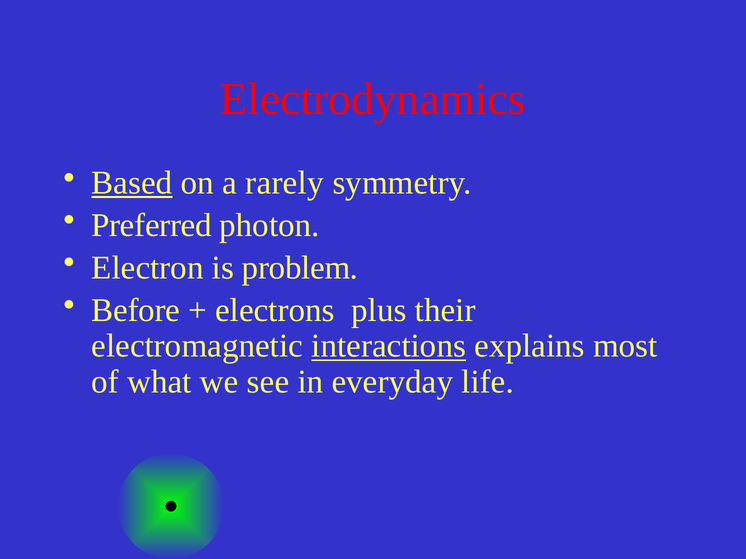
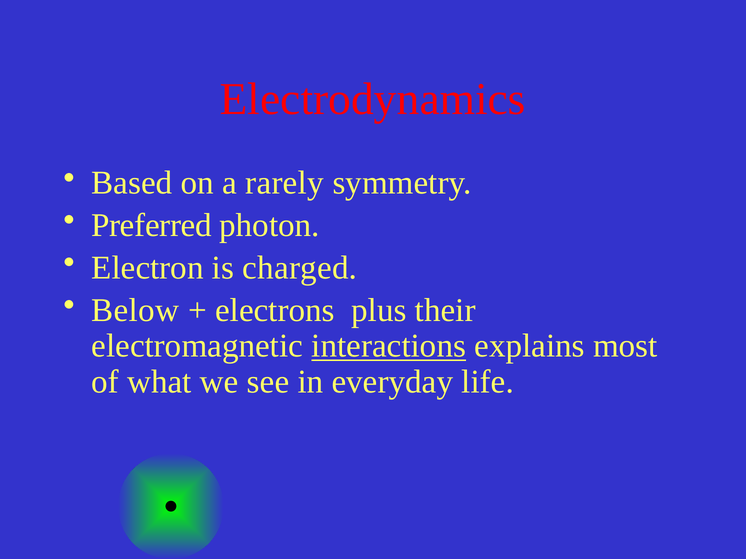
Based underline: present -> none
problem: problem -> charged
Before: Before -> Below
